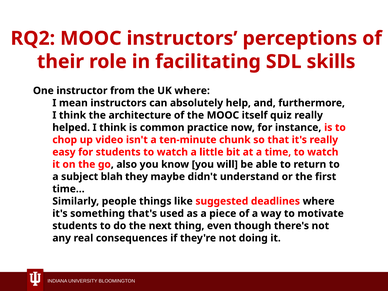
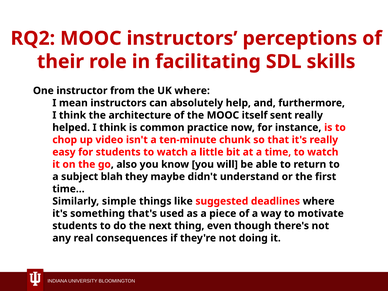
quiz: quiz -> sent
people: people -> simple
